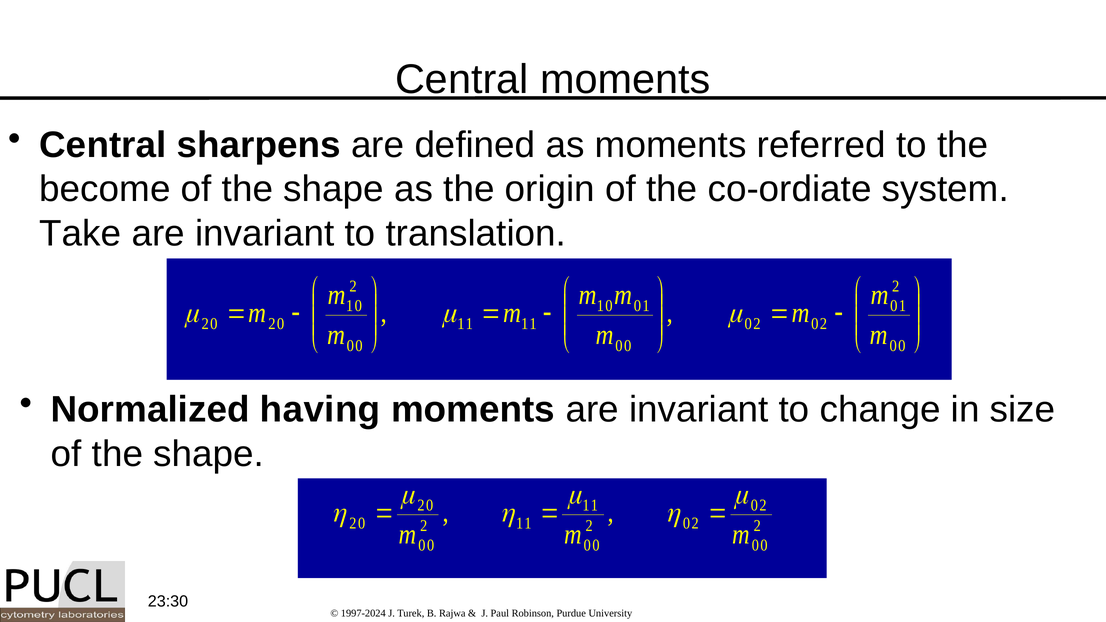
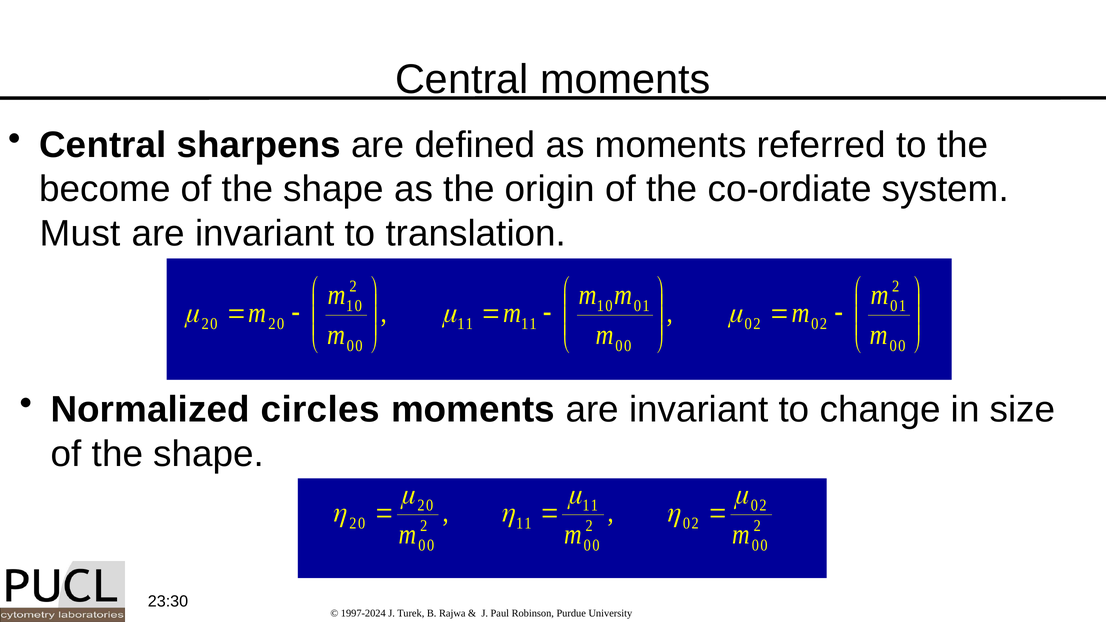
Take: Take -> Must
having: having -> circles
